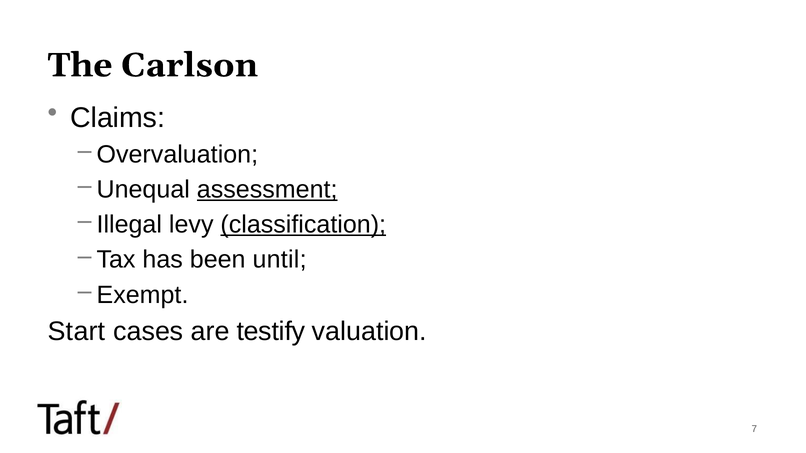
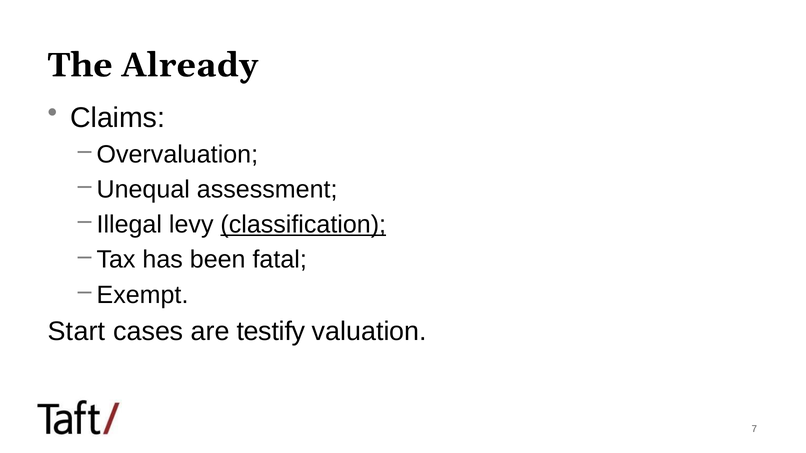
Carlson: Carlson -> Already
assessment underline: present -> none
until: until -> fatal
